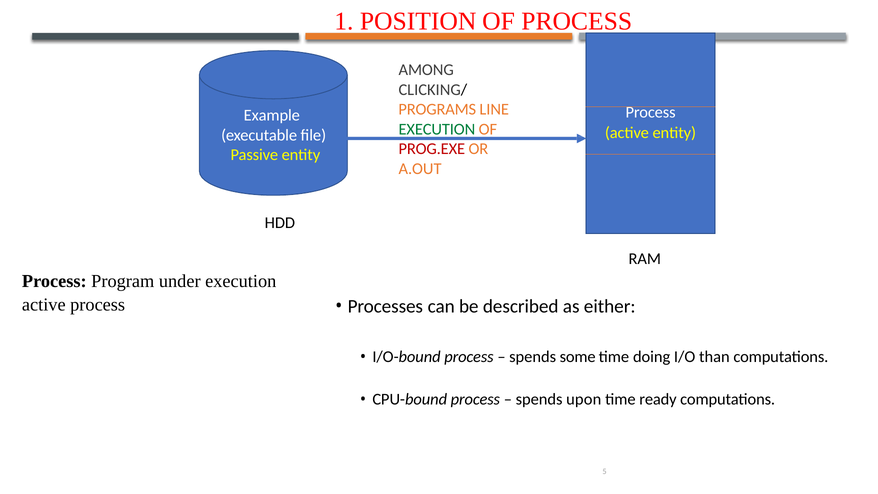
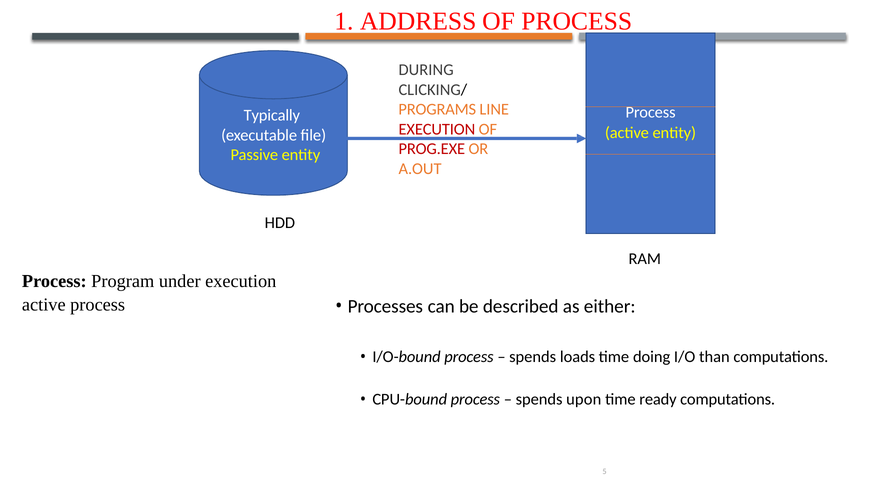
POSITION: POSITION -> ADDRESS
AMONG: AMONG -> DURING
Example: Example -> Typically
EXECUTION at (437, 129) colour: green -> red
some: some -> loads
